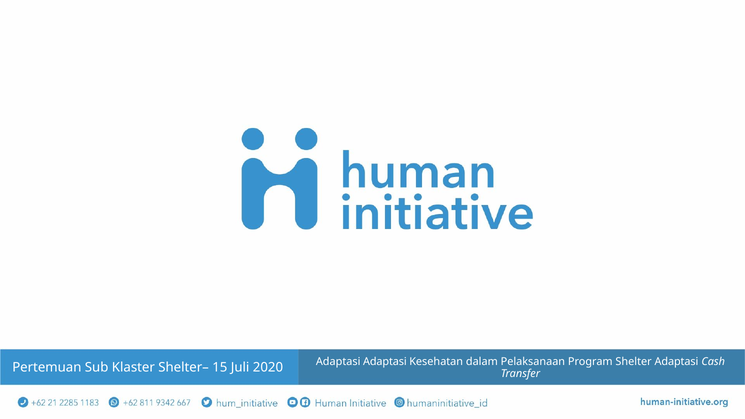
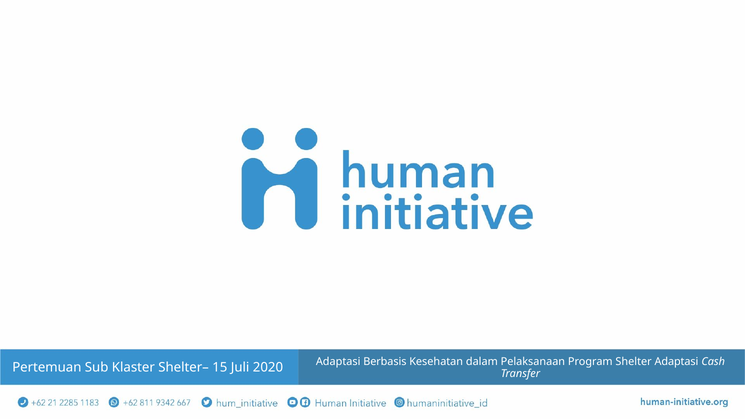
Adaptasi Adaptasi: Adaptasi -> Berbasis
